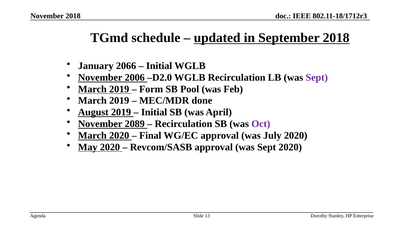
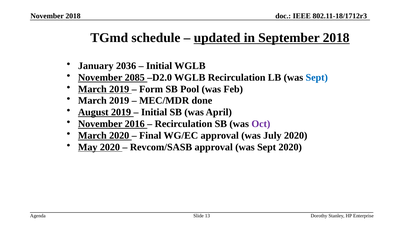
2066: 2066 -> 2036
2006: 2006 -> 2085
Sept at (317, 77) colour: purple -> blue
2089: 2089 -> 2016
